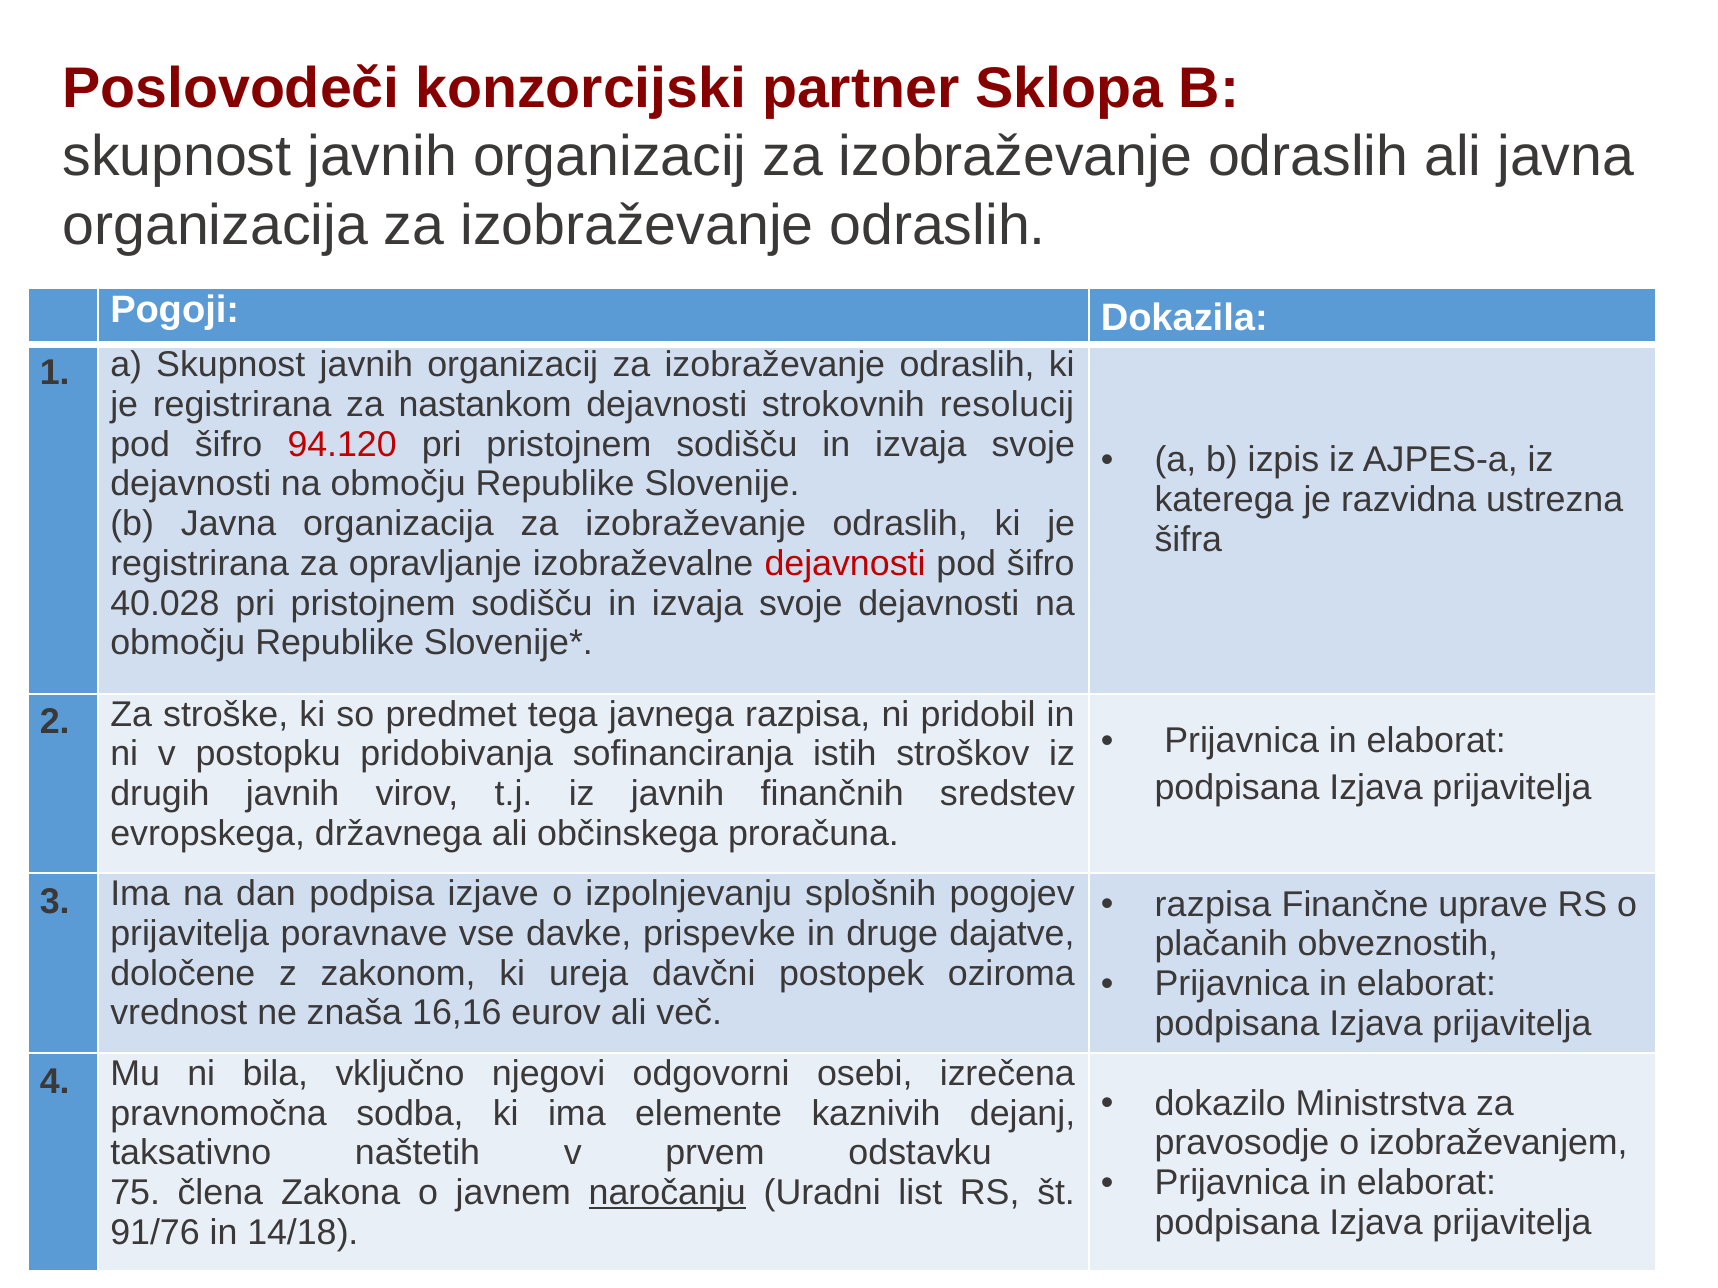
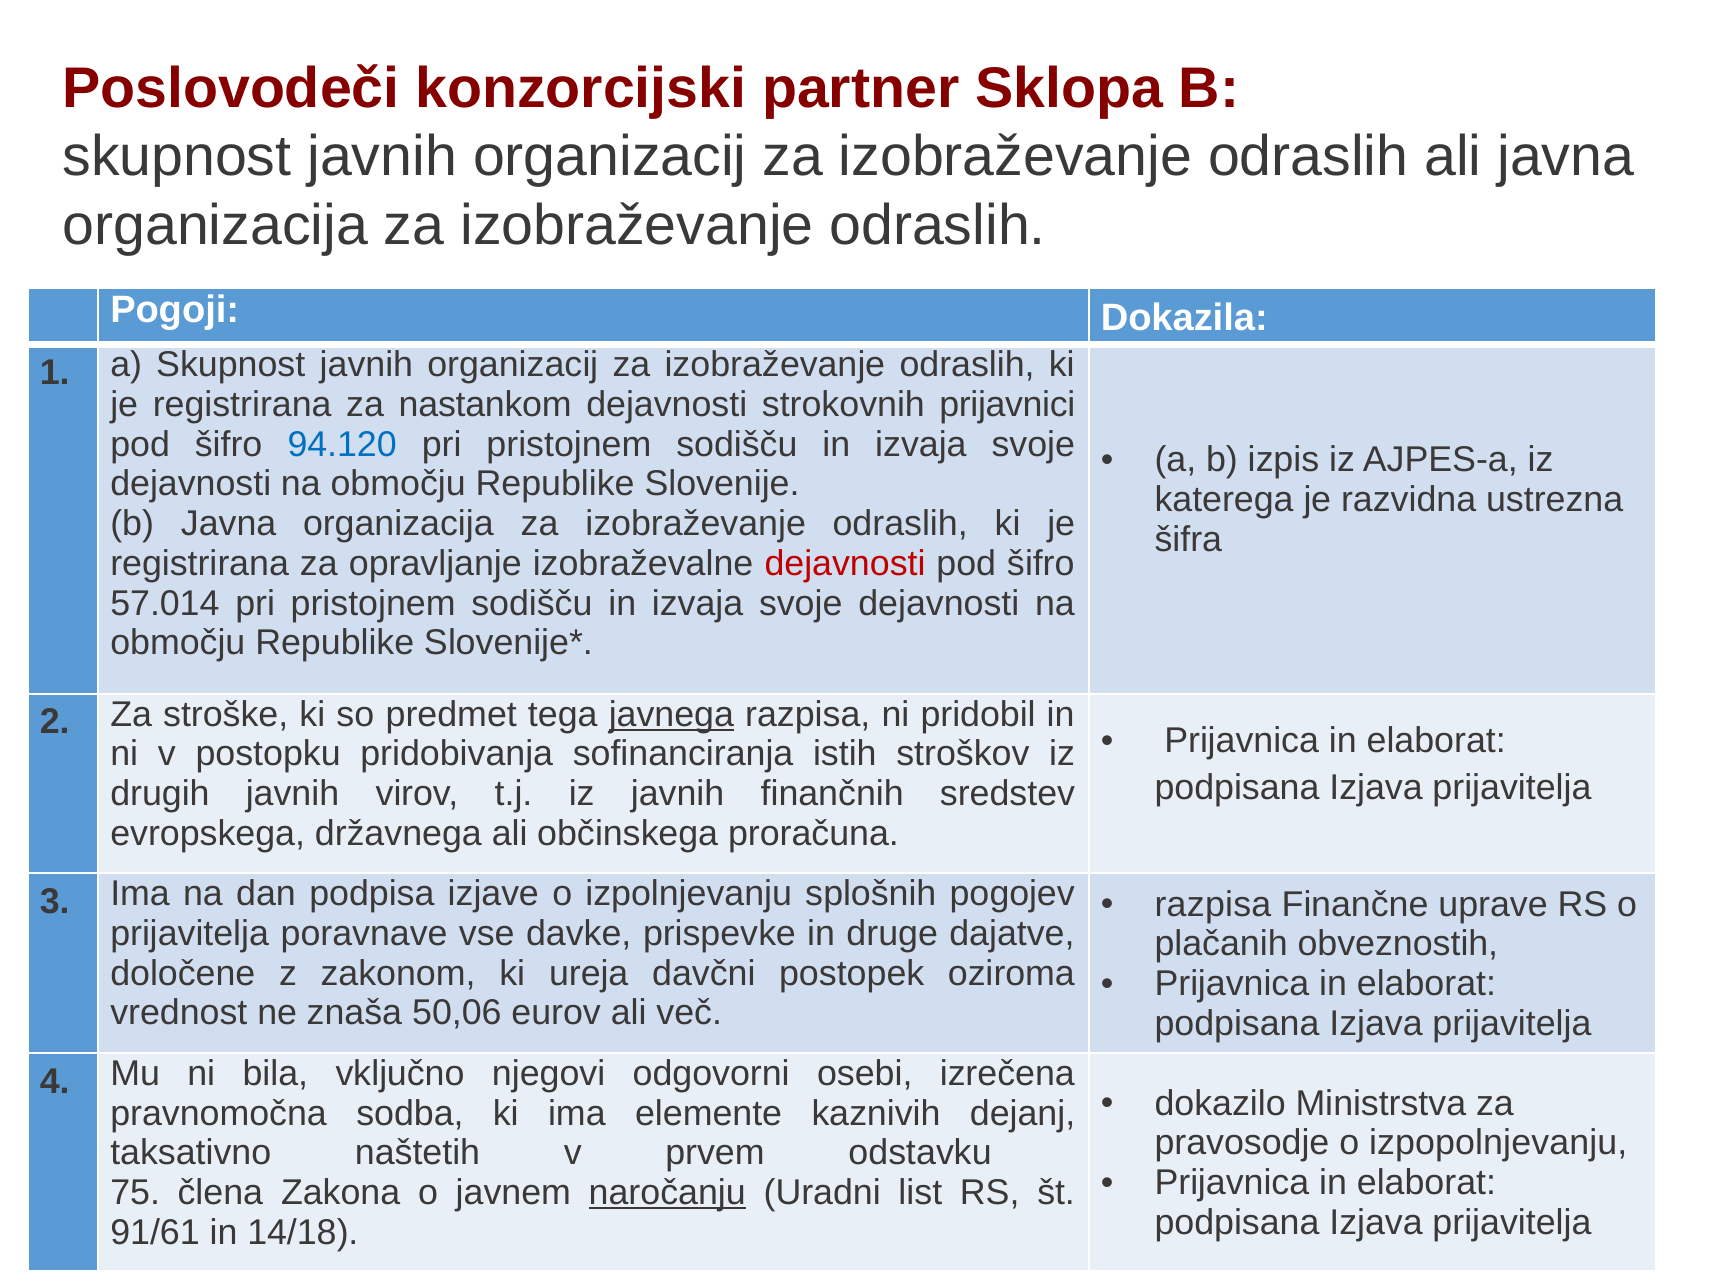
resolucij: resolucij -> prijavnici
94.120 colour: red -> blue
40.028: 40.028 -> 57.014
javnega underline: none -> present
16,16: 16,16 -> 50,06
izobraževanjem: izobraževanjem -> izpopolnjevanju
91/76: 91/76 -> 91/61
